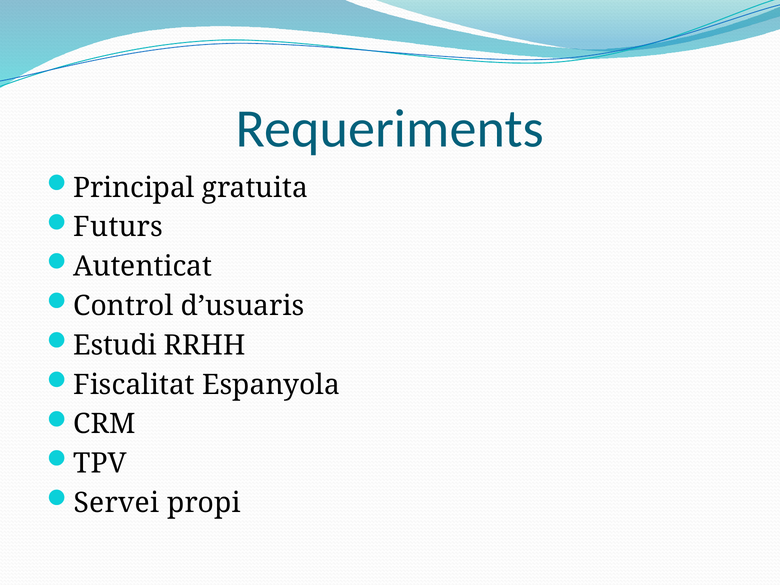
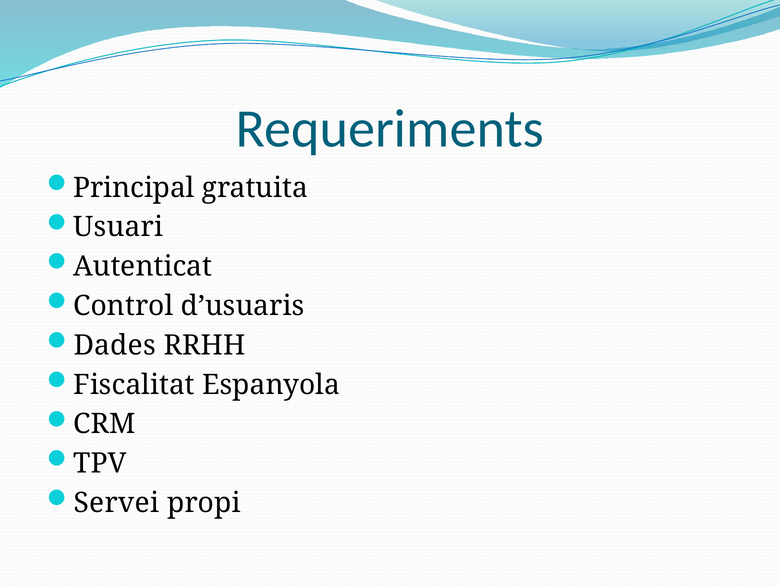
Futurs: Futurs -> Usuari
Estudi: Estudi -> Dades
